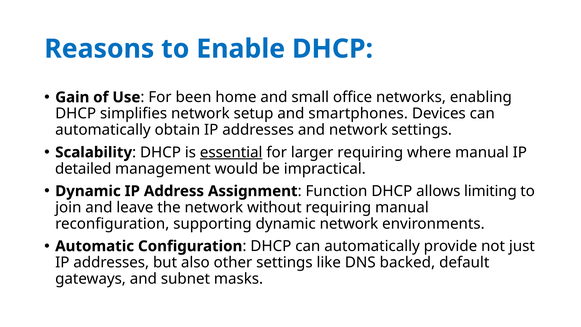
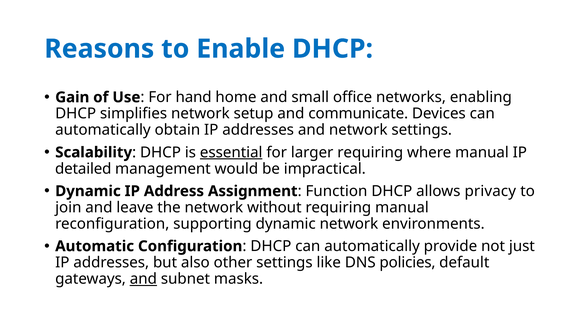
been: been -> hand
smartphones: smartphones -> communicate
limiting: limiting -> privacy
backed: backed -> policies
and at (143, 279) underline: none -> present
